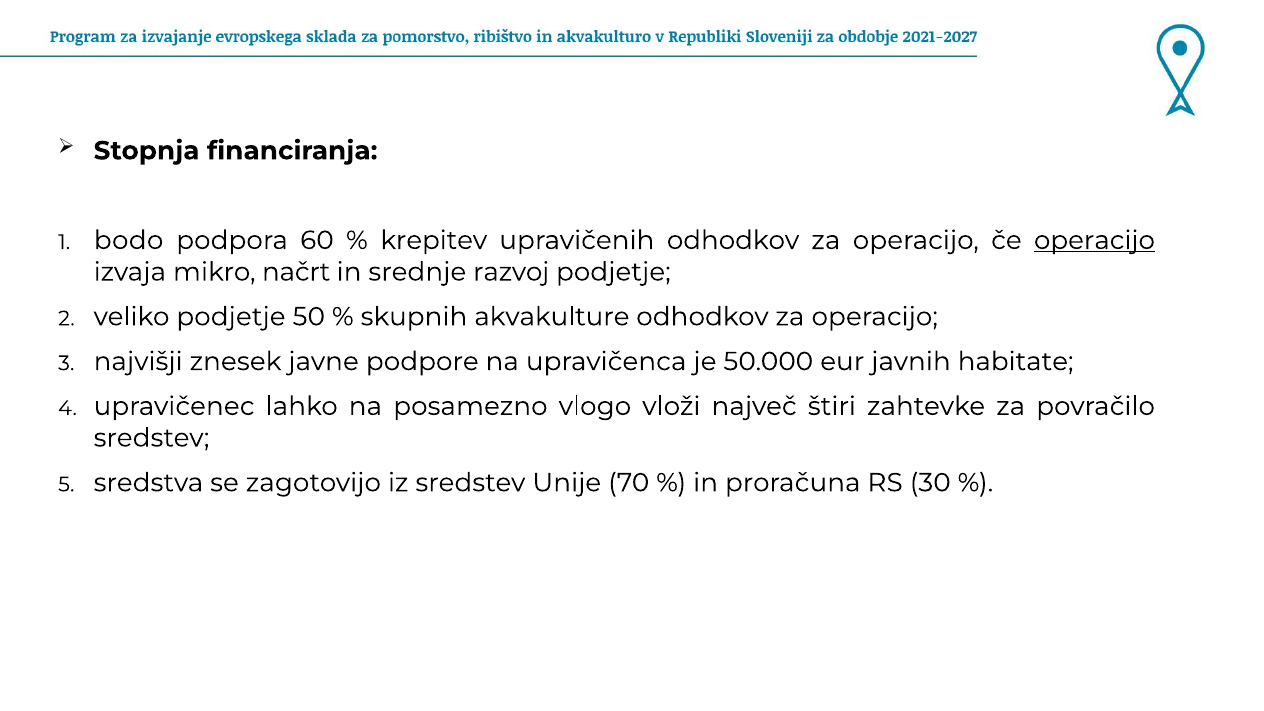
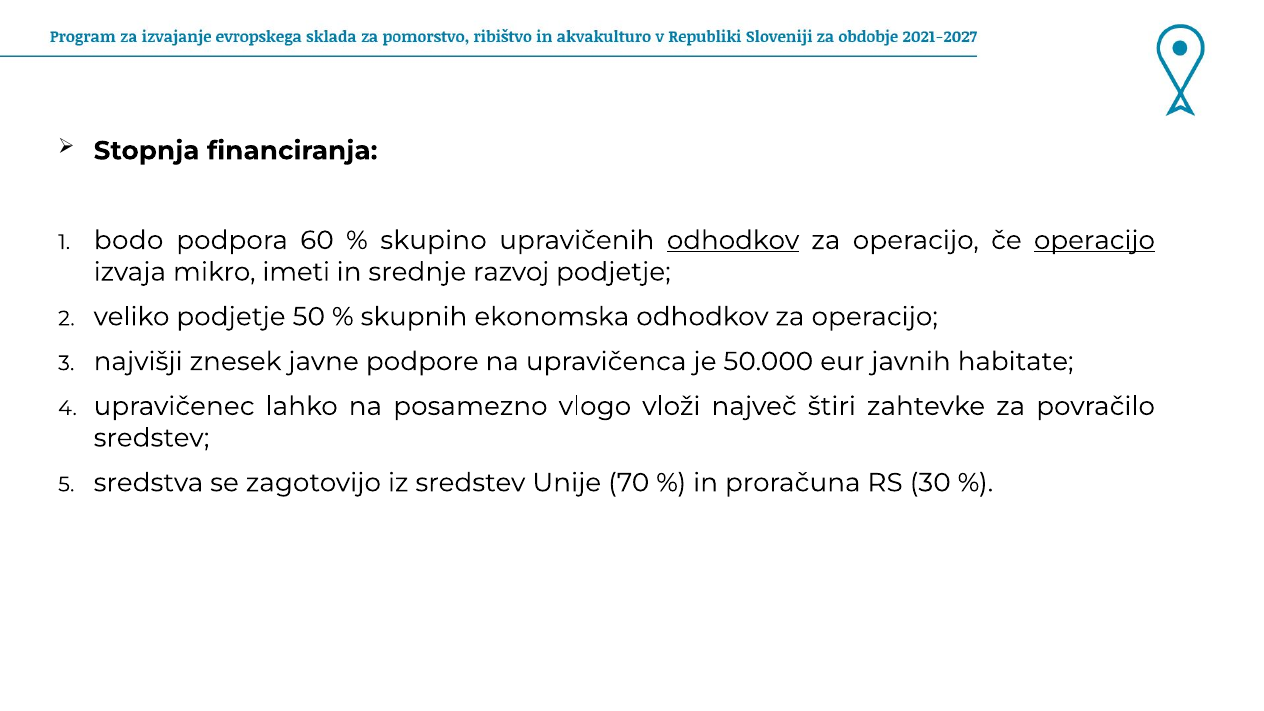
krepitev: krepitev -> skupino
odhodkov at (733, 240) underline: none -> present
načrt: načrt -> imeti
akvakulture: akvakulture -> ekonomska
